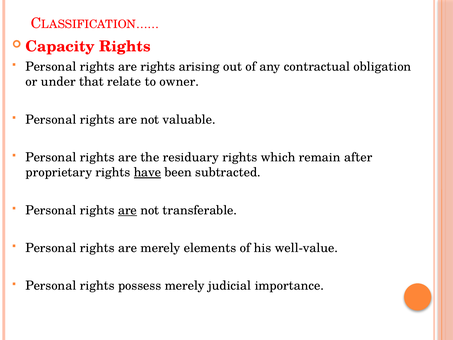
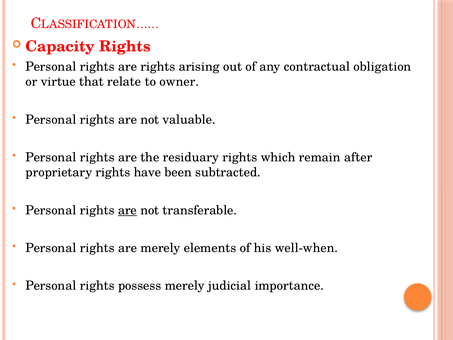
under: under -> virtue
have underline: present -> none
well-value: well-value -> well-when
